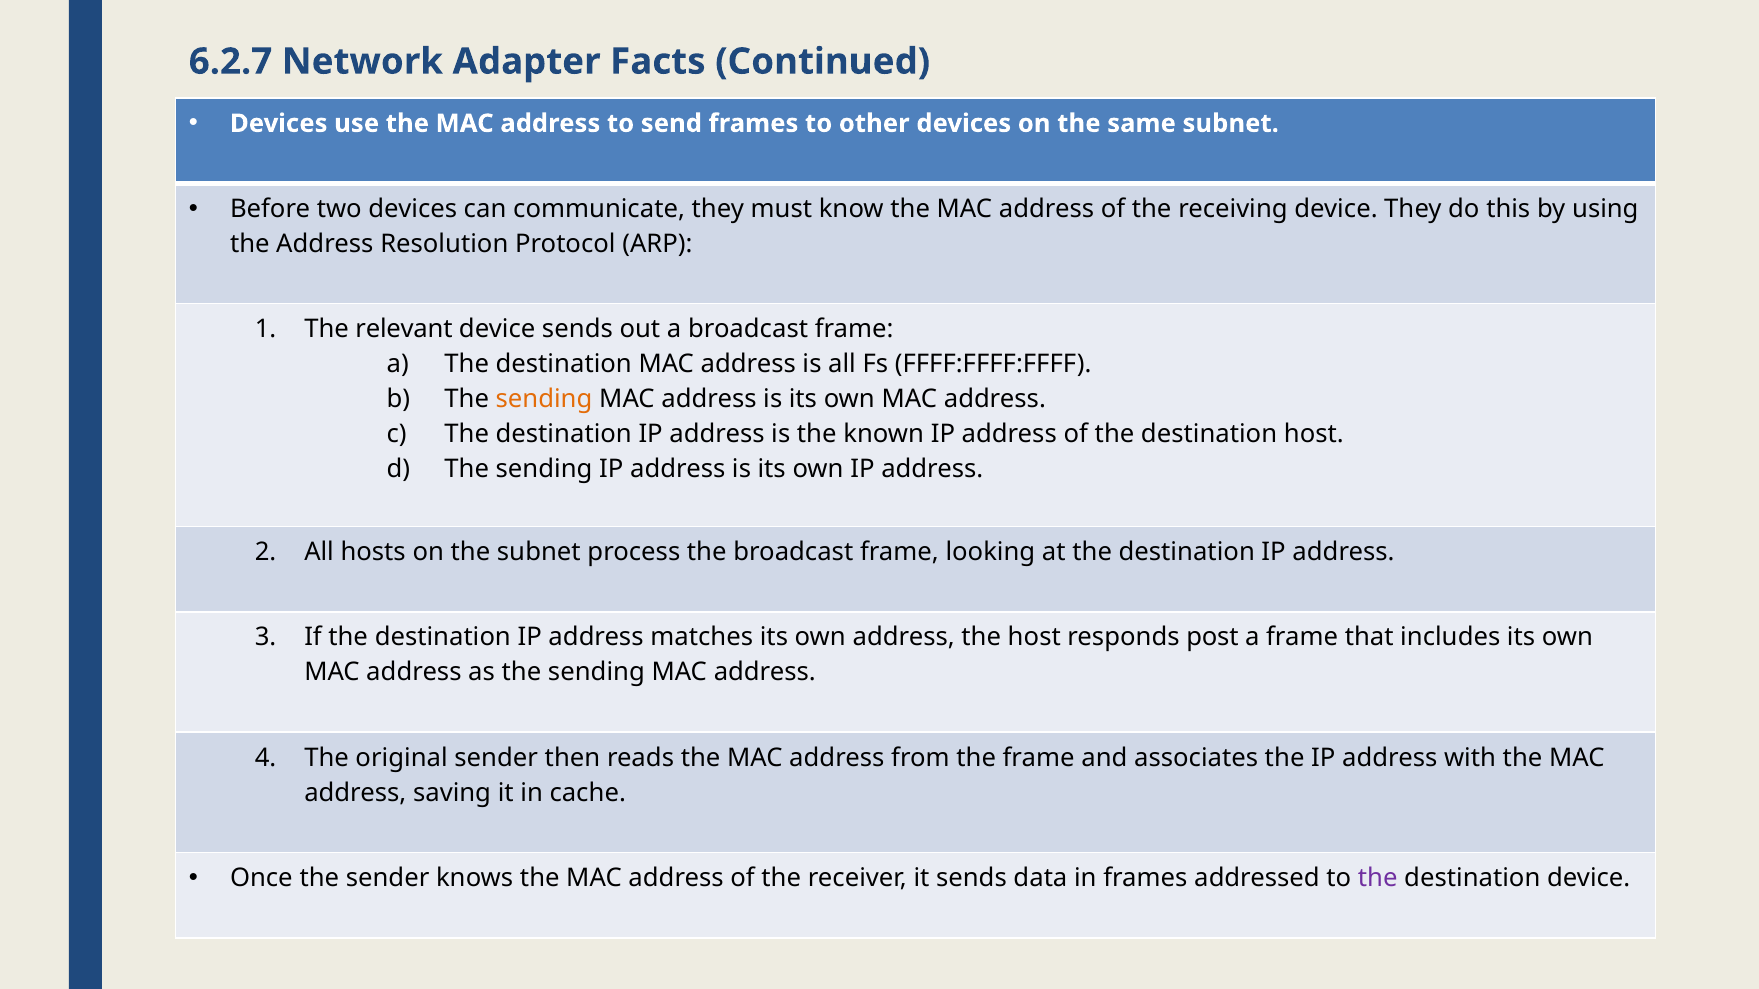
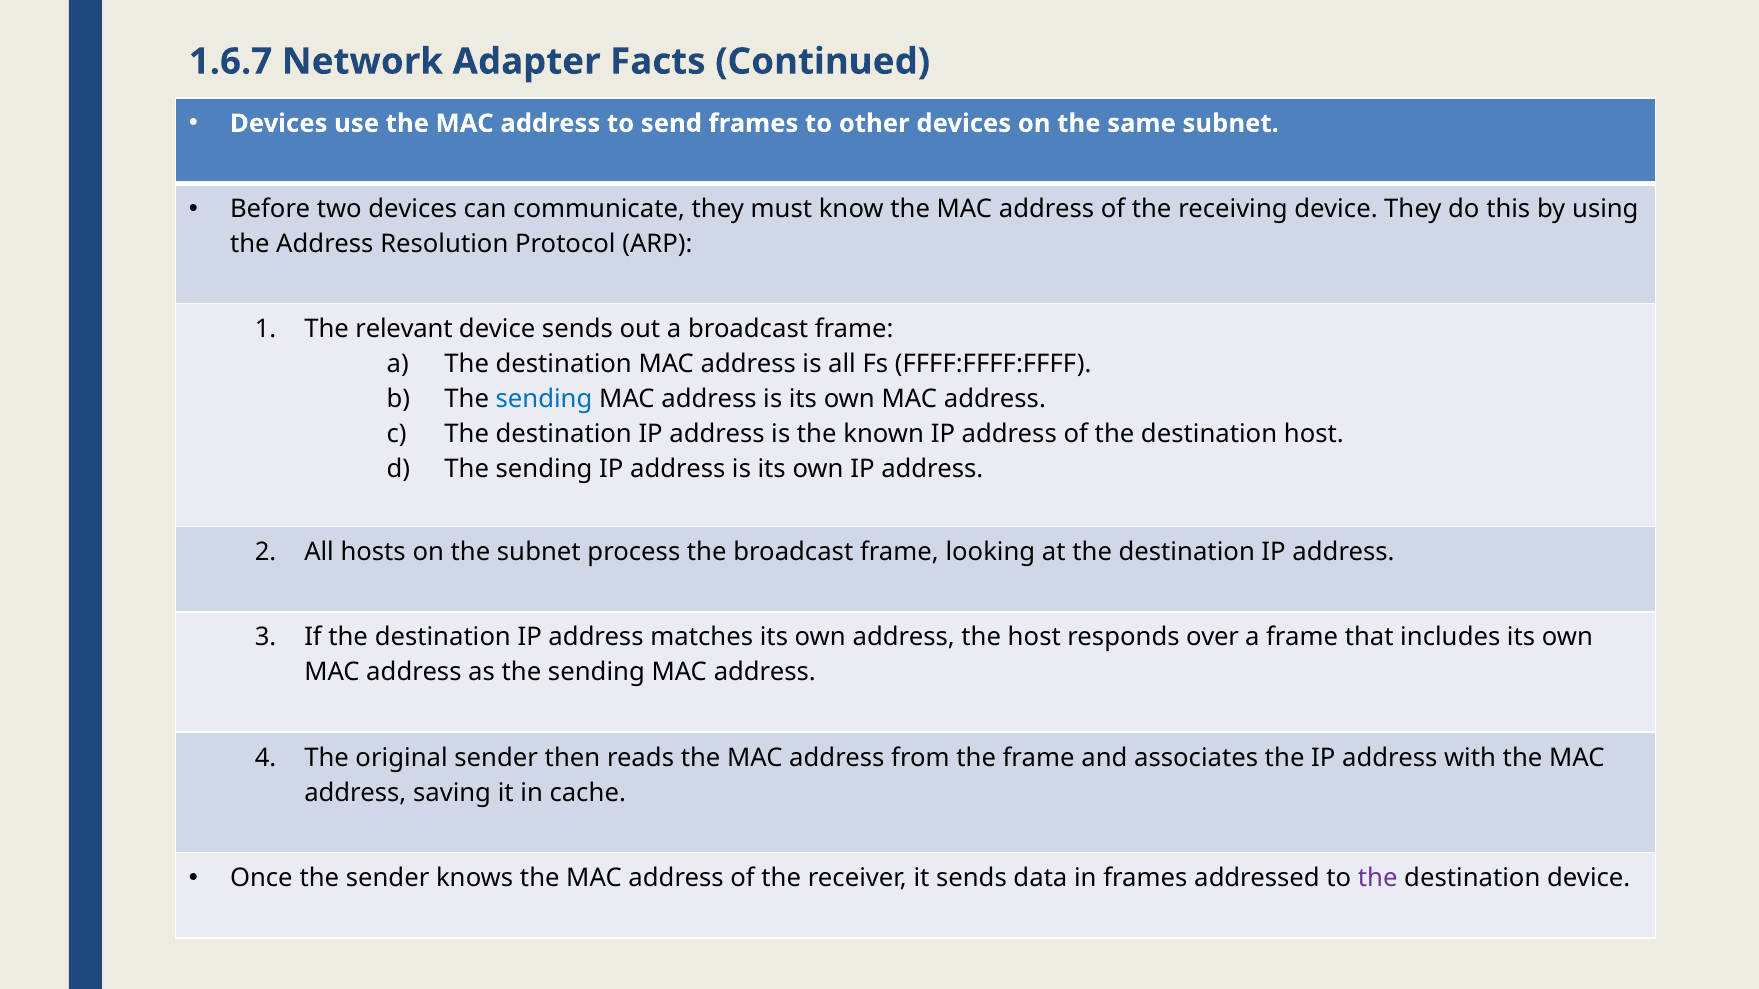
6.2.7: 6.2.7 -> 1.6.7
sending at (544, 399) colour: orange -> blue
post: post -> over
